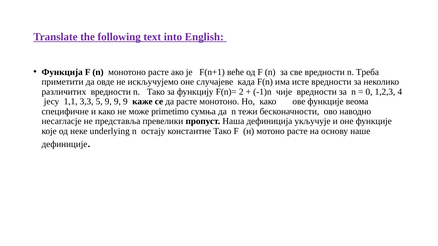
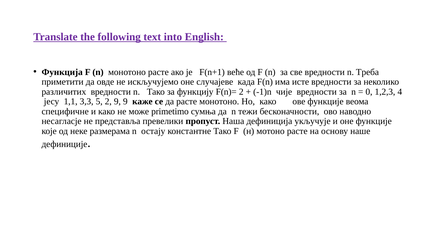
5 9: 9 -> 2
underlying: underlying -> размерама
